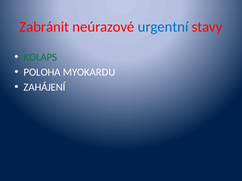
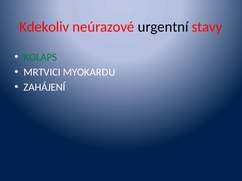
Zabránit: Zabránit -> Kdekoliv
urgentní colour: blue -> black
POLOHA: POLOHA -> MRTVICI
